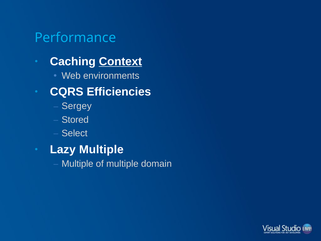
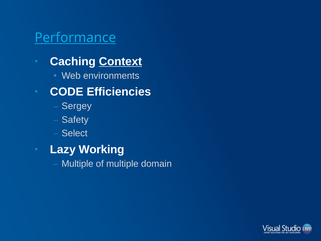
Performance underline: none -> present
CQRS: CQRS -> CODE
Stored: Stored -> Safety
Lazy Multiple: Multiple -> Working
